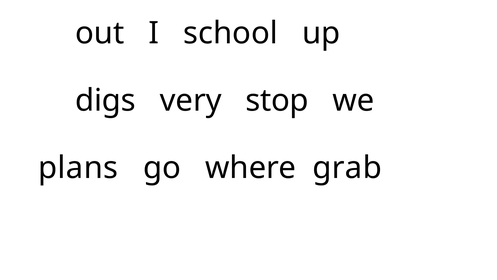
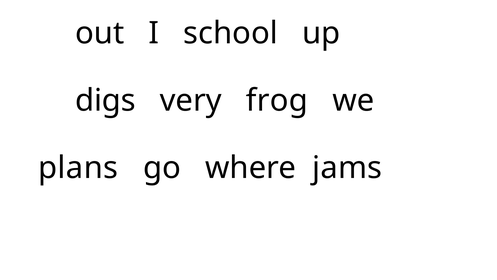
stop: stop -> frog
grab: grab -> jams
